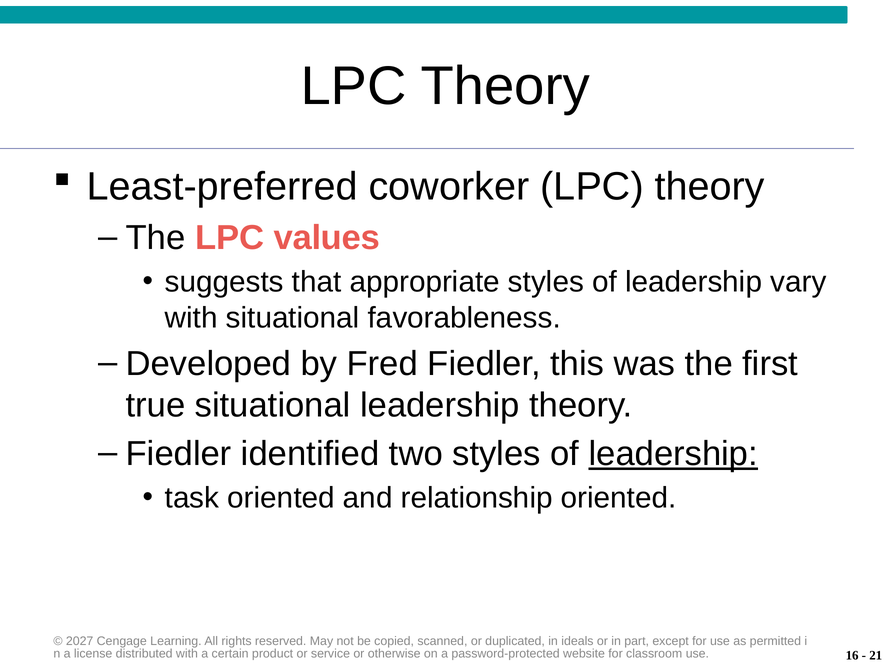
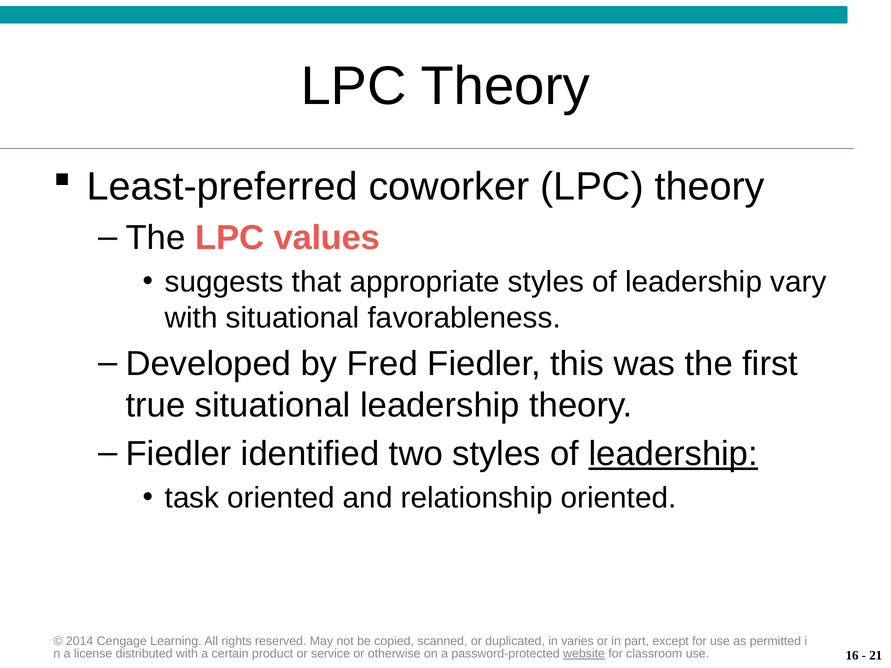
2027: 2027 -> 2014
ideals: ideals -> varies
website underline: none -> present
